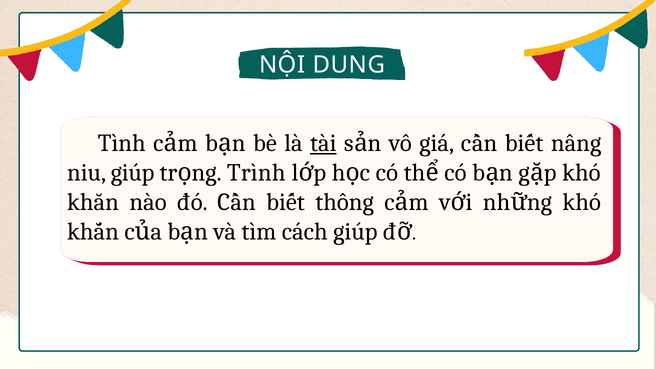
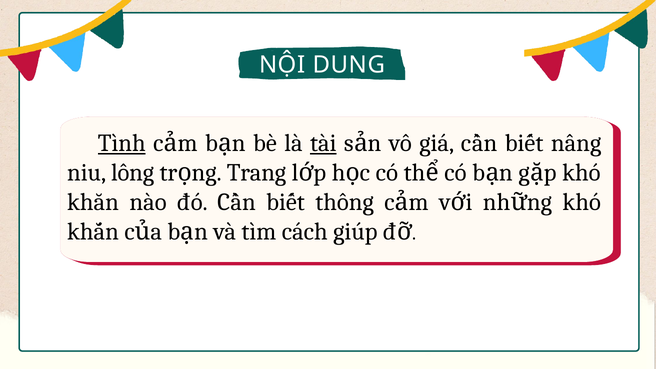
Tình underline: none -> present
niu giúp: giúp -> lông
Trình: Trình -> Trang
